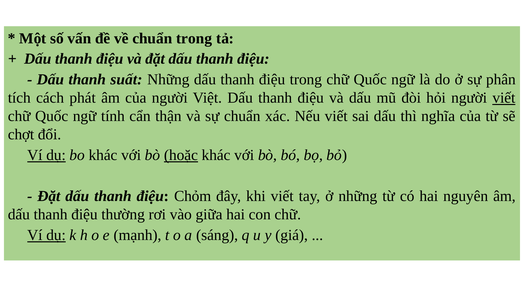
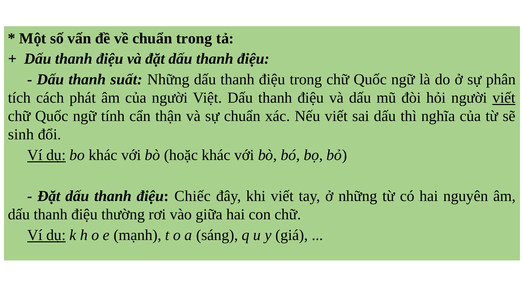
chợt: chợt -> sinh
hoặc underline: present -> none
Chỏm: Chỏm -> Chiếc
